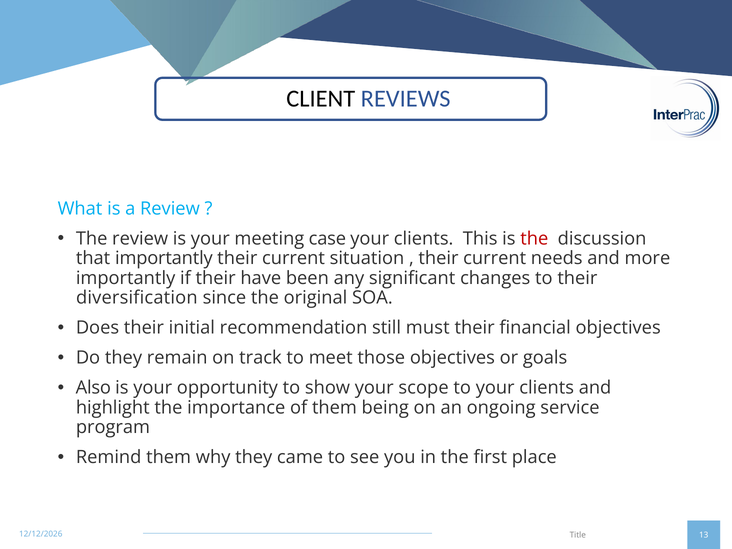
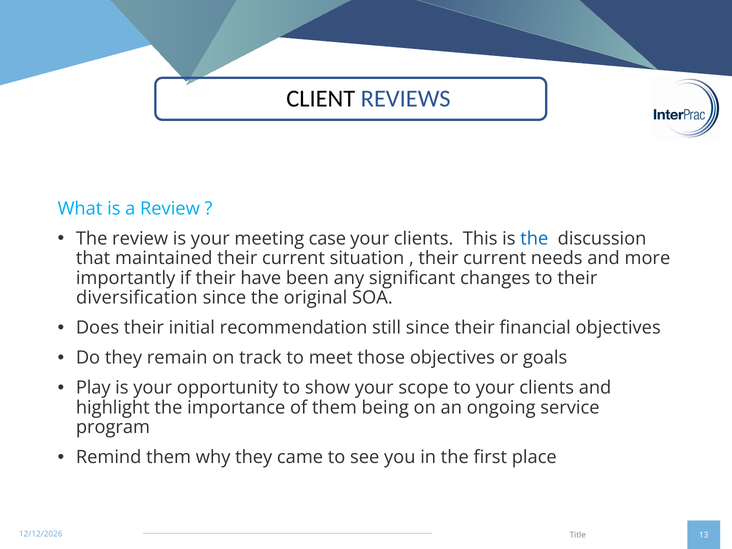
the at (534, 239) colour: red -> blue
that importantly: importantly -> maintained
still must: must -> since
Also: Also -> Play
